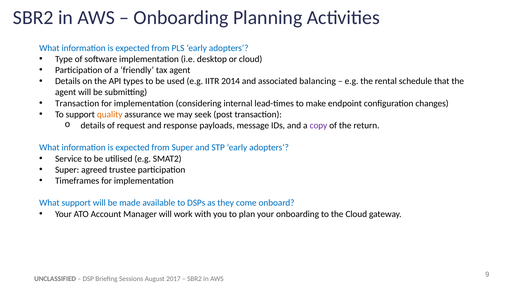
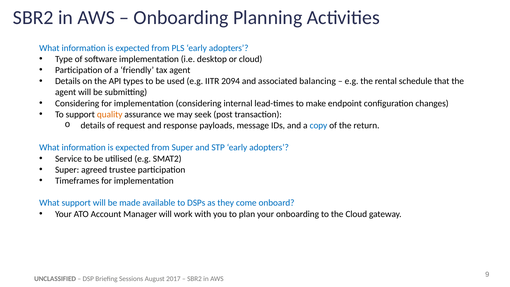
2014: 2014 -> 2094
Transaction at (77, 103): Transaction -> Considering
copy colour: purple -> blue
